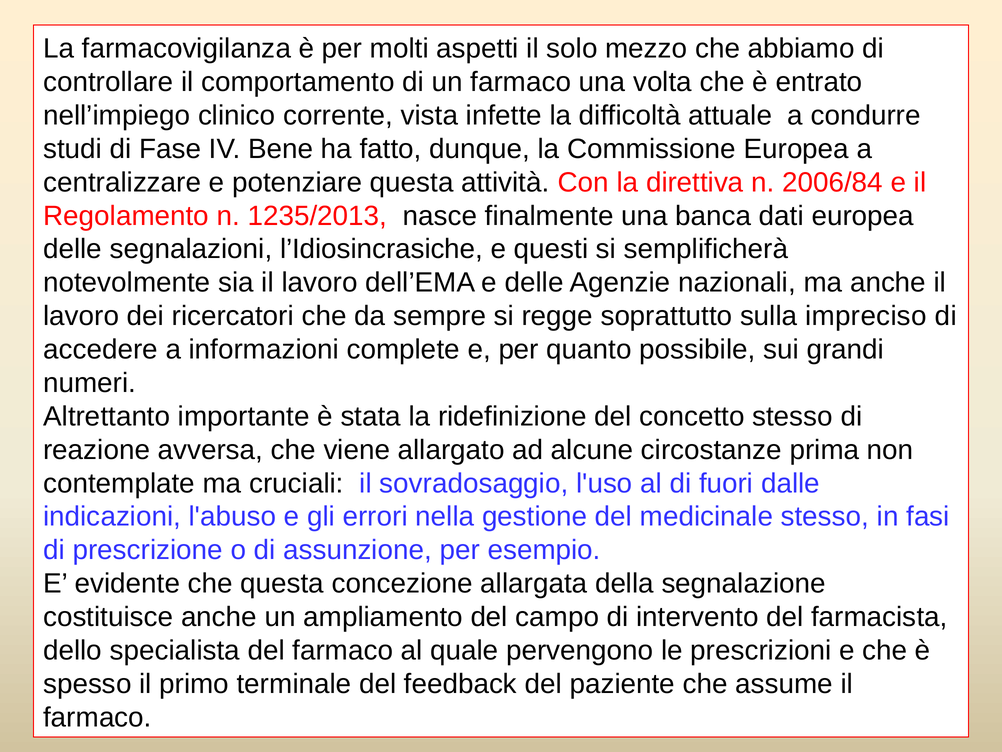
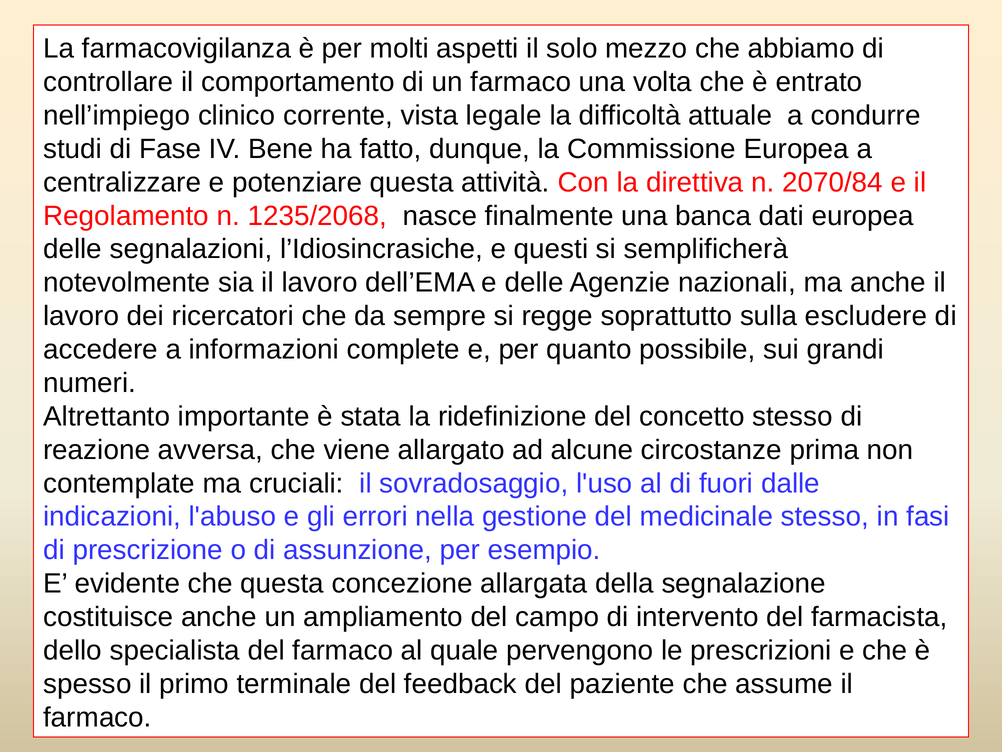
infette: infette -> legale
2006/84: 2006/84 -> 2070/84
1235/2013: 1235/2013 -> 1235/2068
impreciso: impreciso -> escludere
